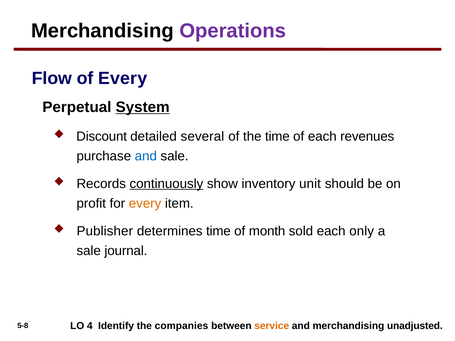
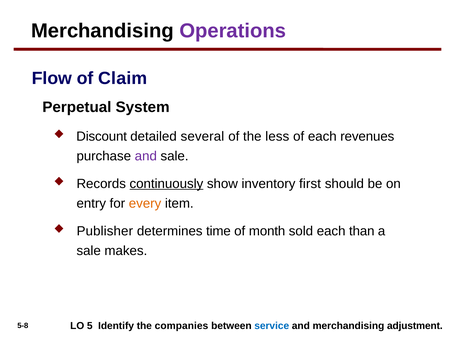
of Every: Every -> Claim
System underline: present -> none
the time: time -> less
and at (146, 156) colour: blue -> purple
unit: unit -> first
profit: profit -> entry
only: only -> than
journal: journal -> makes
4: 4 -> 5
service colour: orange -> blue
unadjusted: unadjusted -> adjustment
